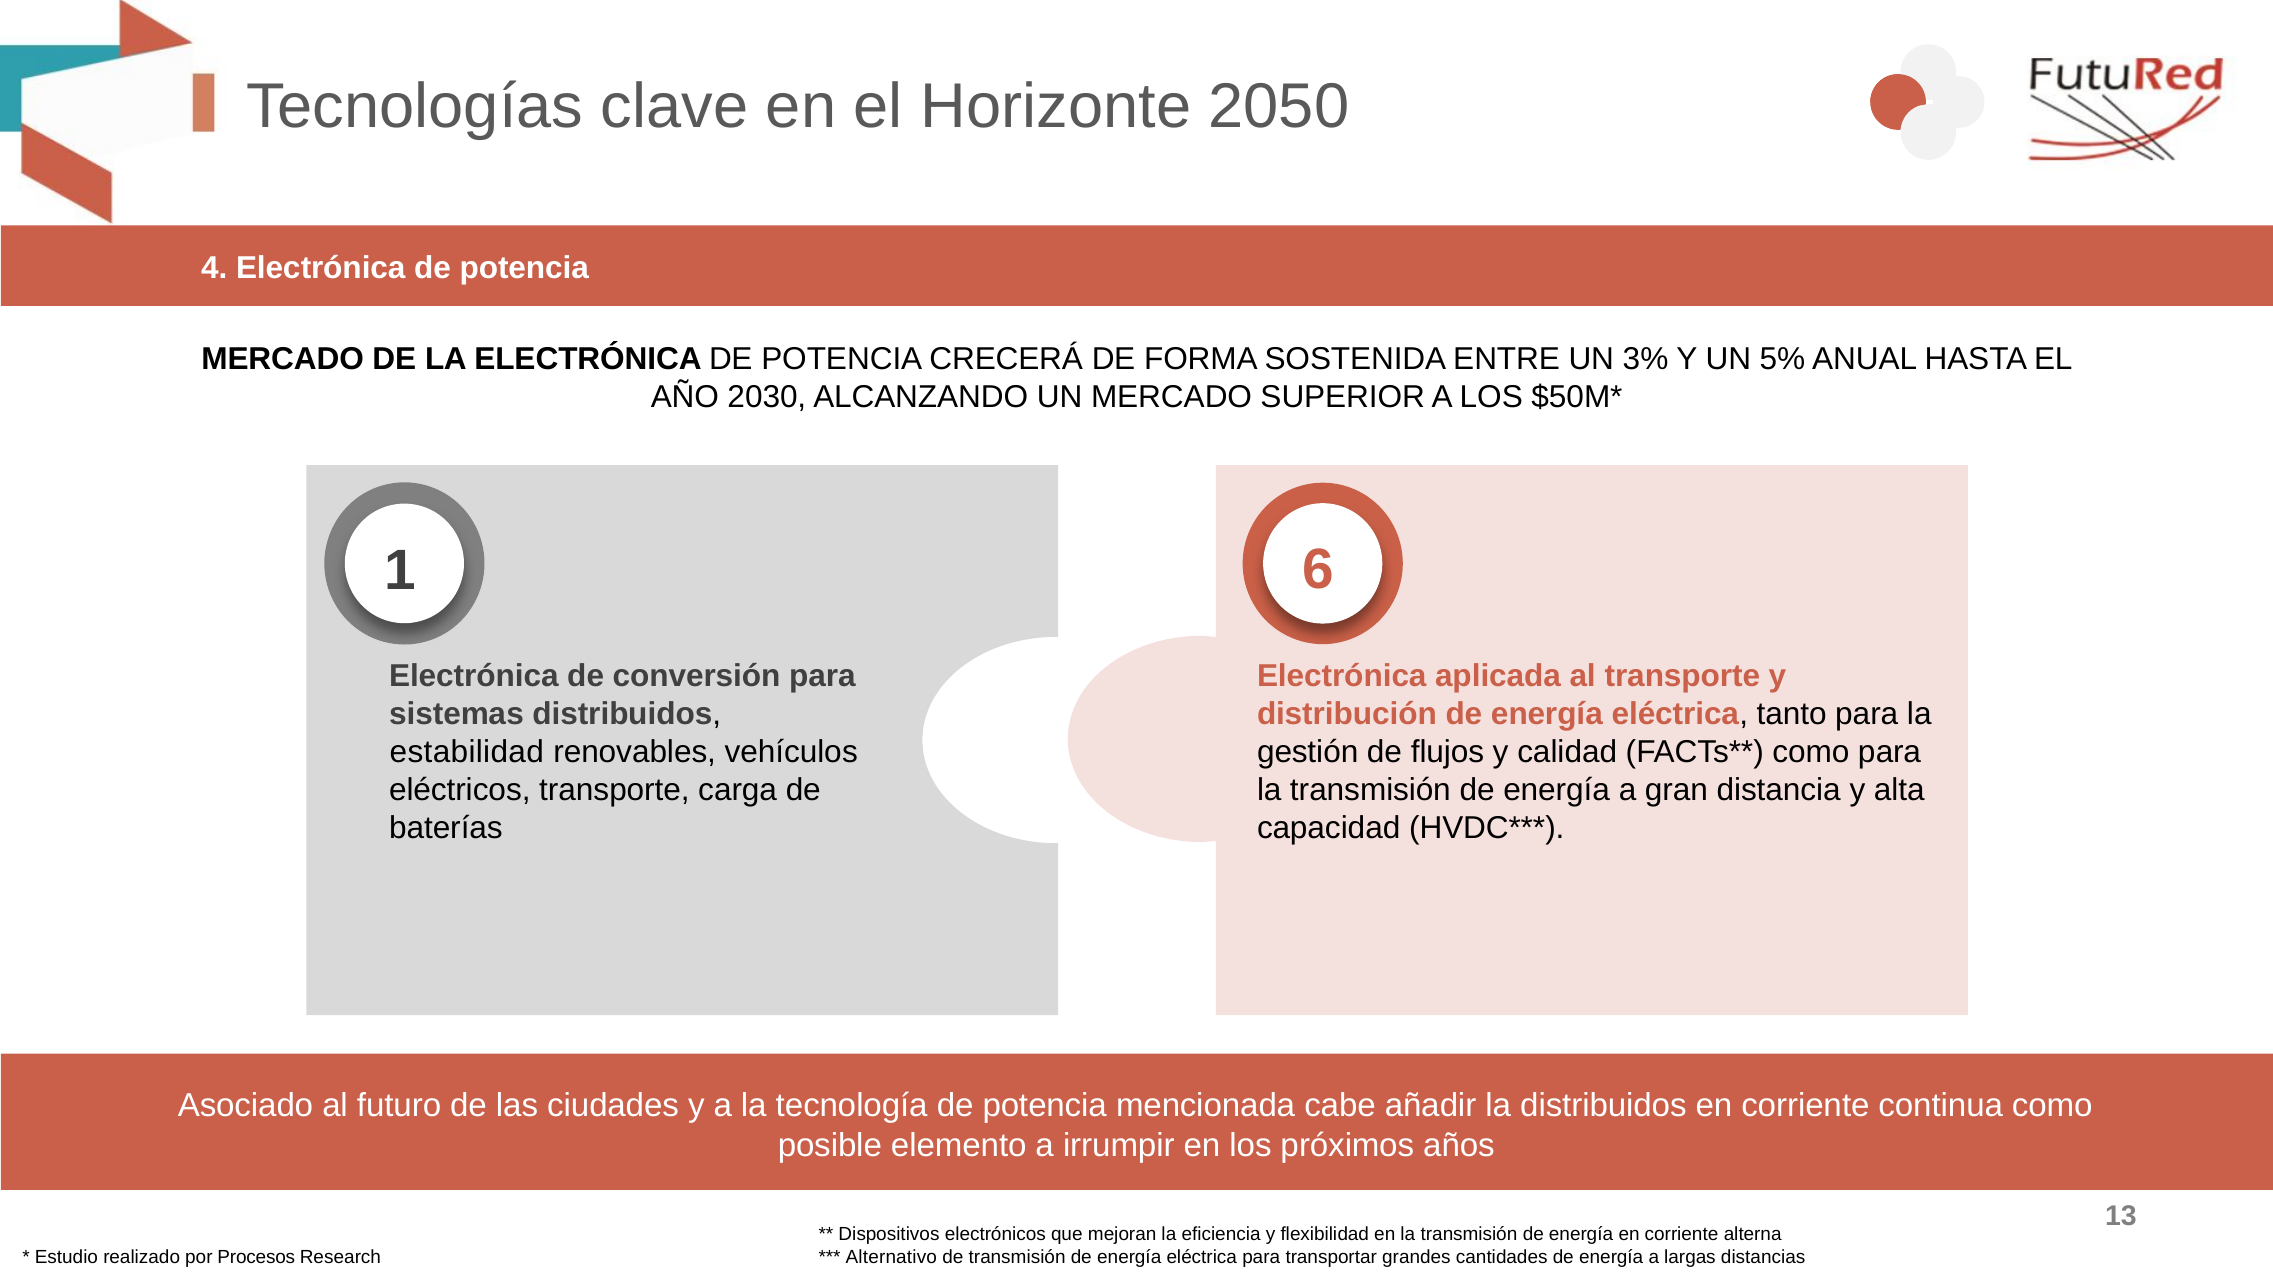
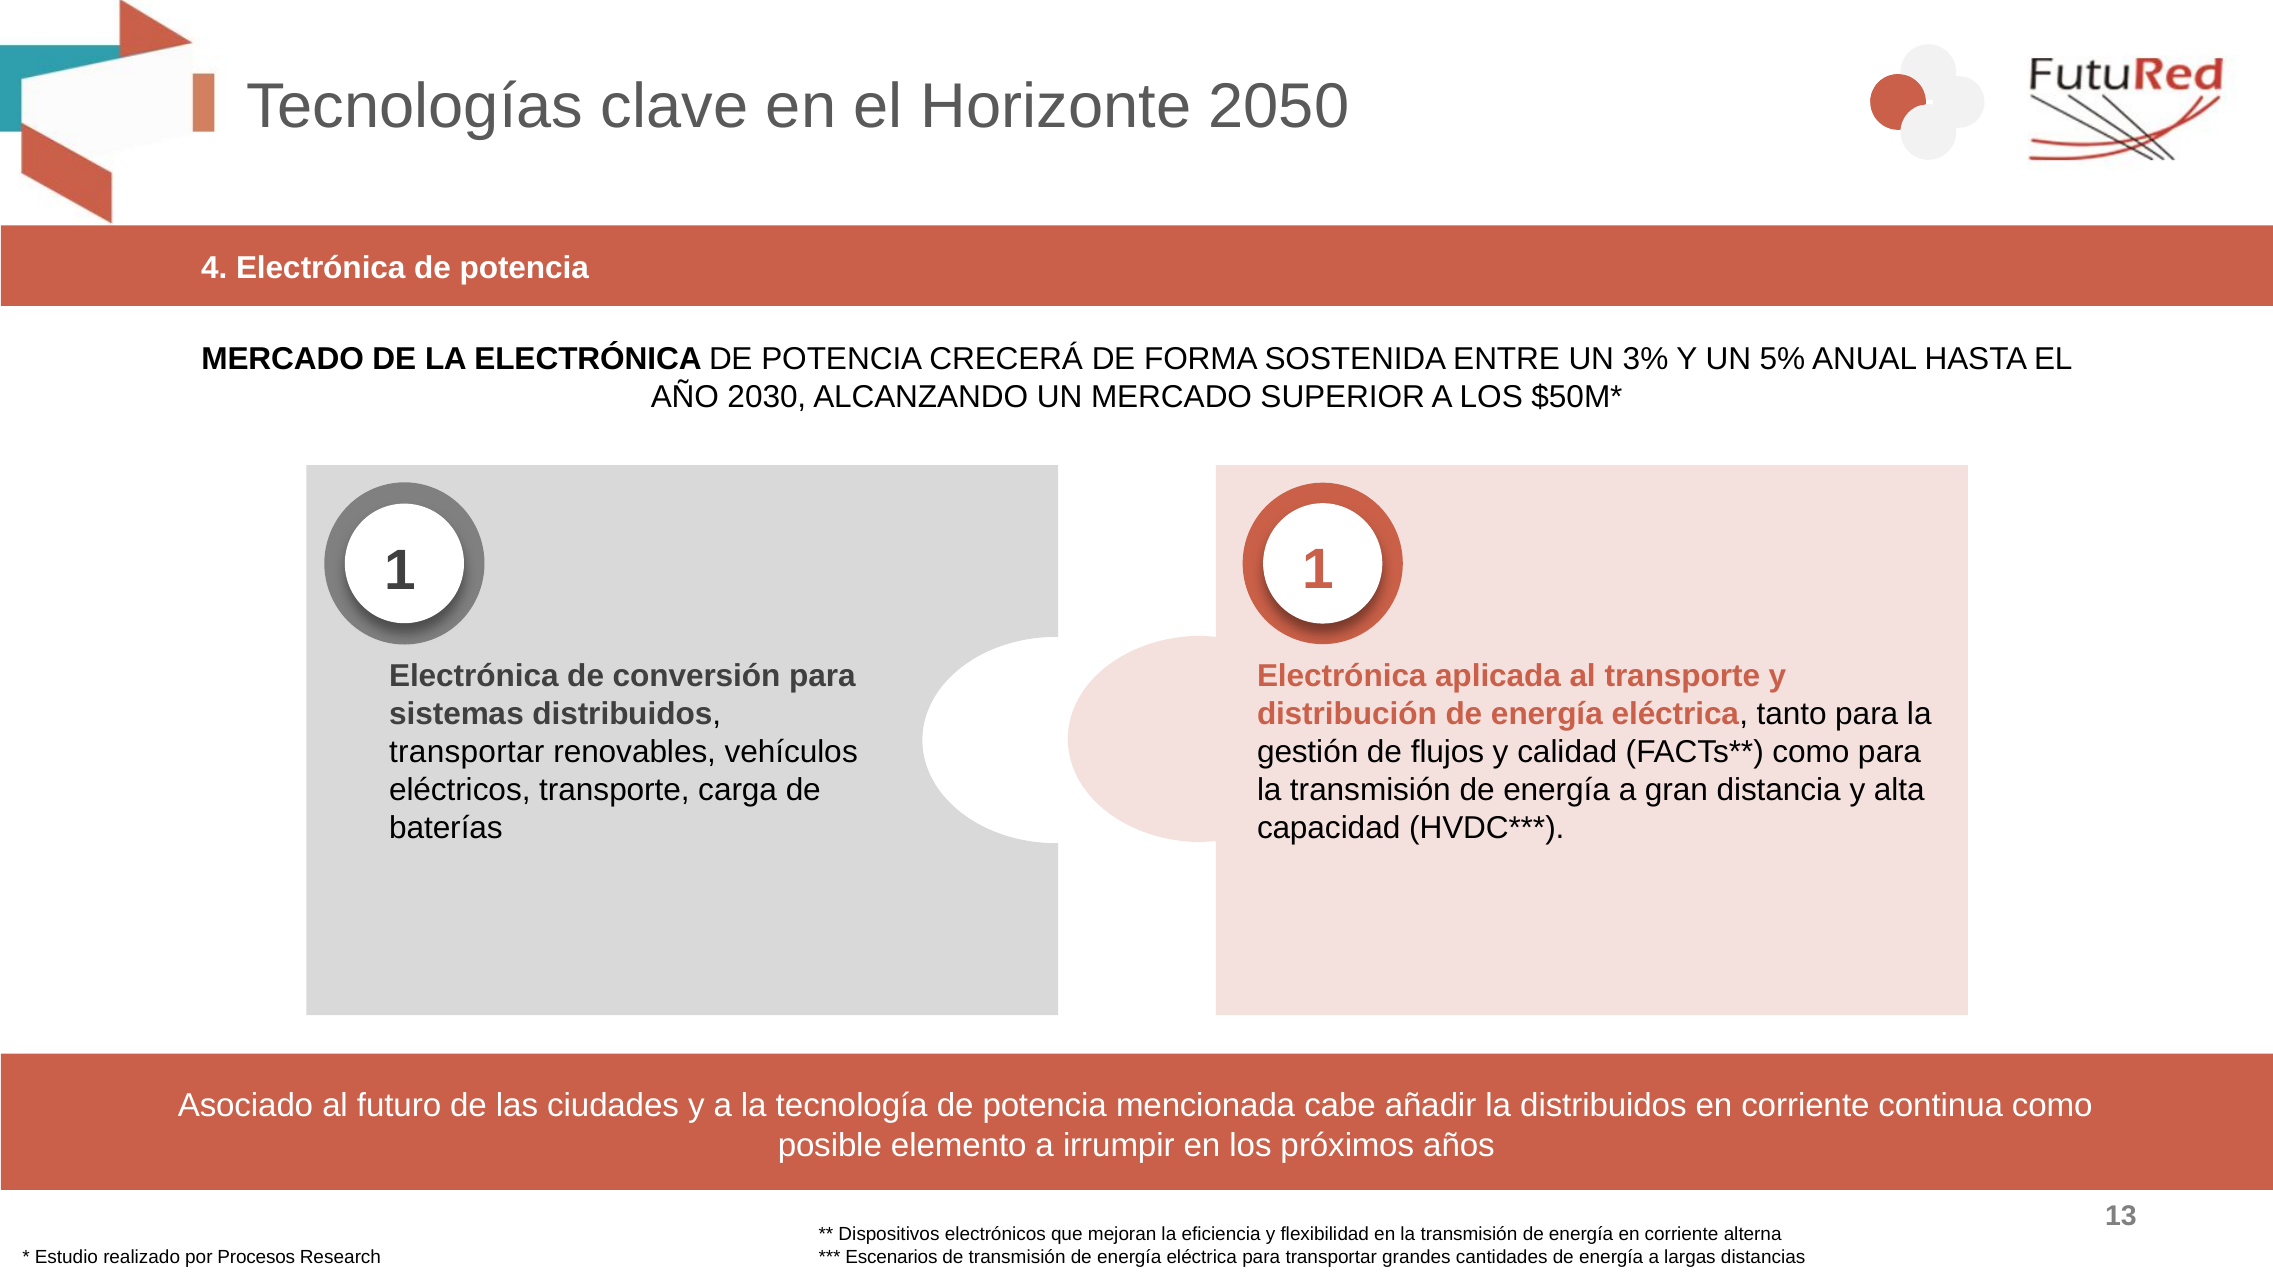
1 6: 6 -> 1
estabilidad at (467, 752): estabilidad -> transportar
Alternativo: Alternativo -> Escenarios
